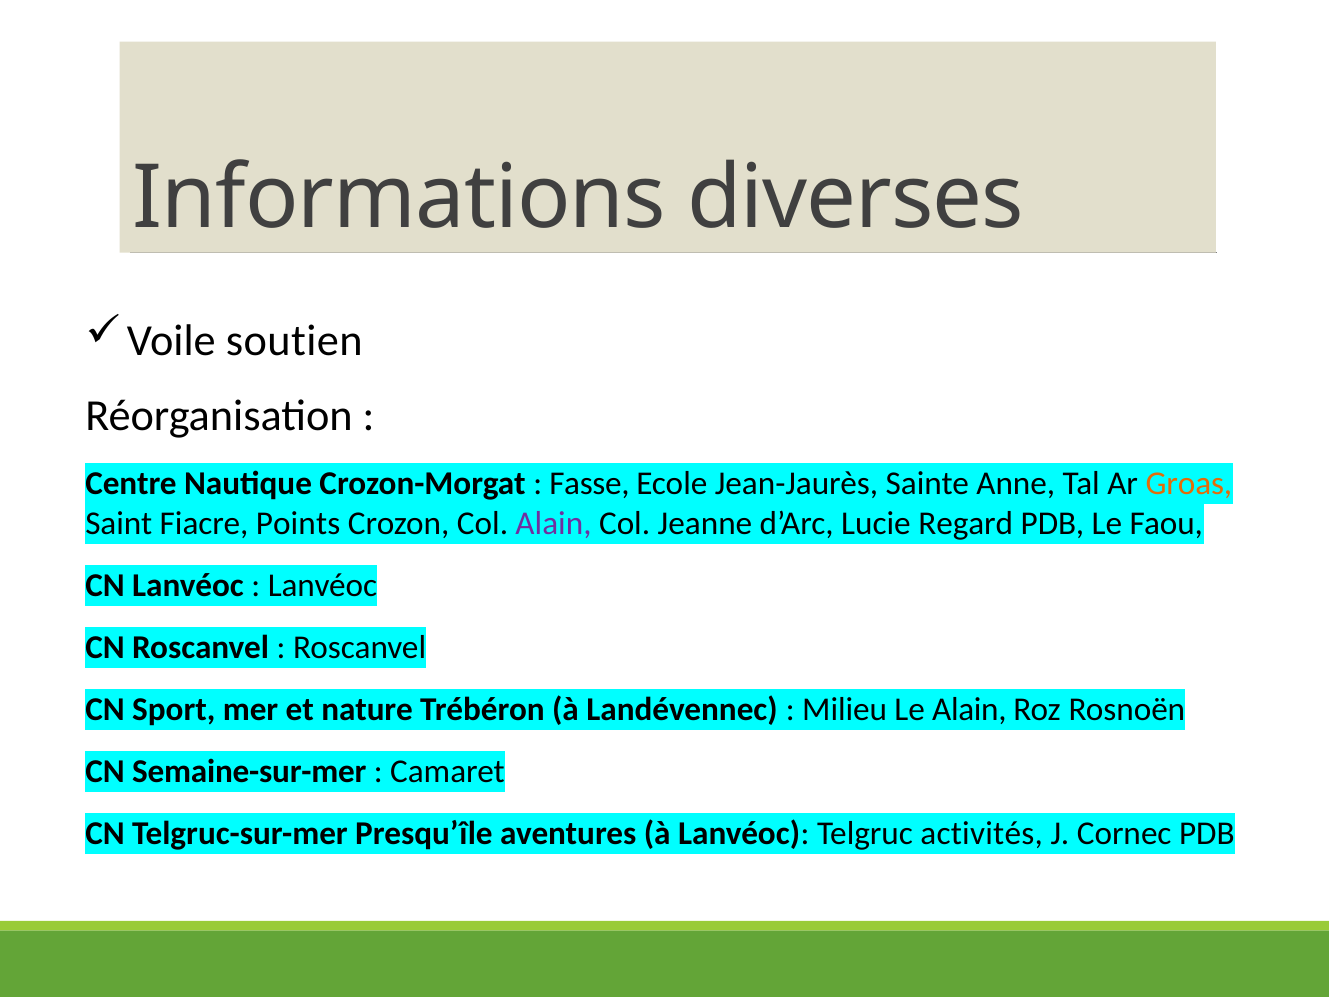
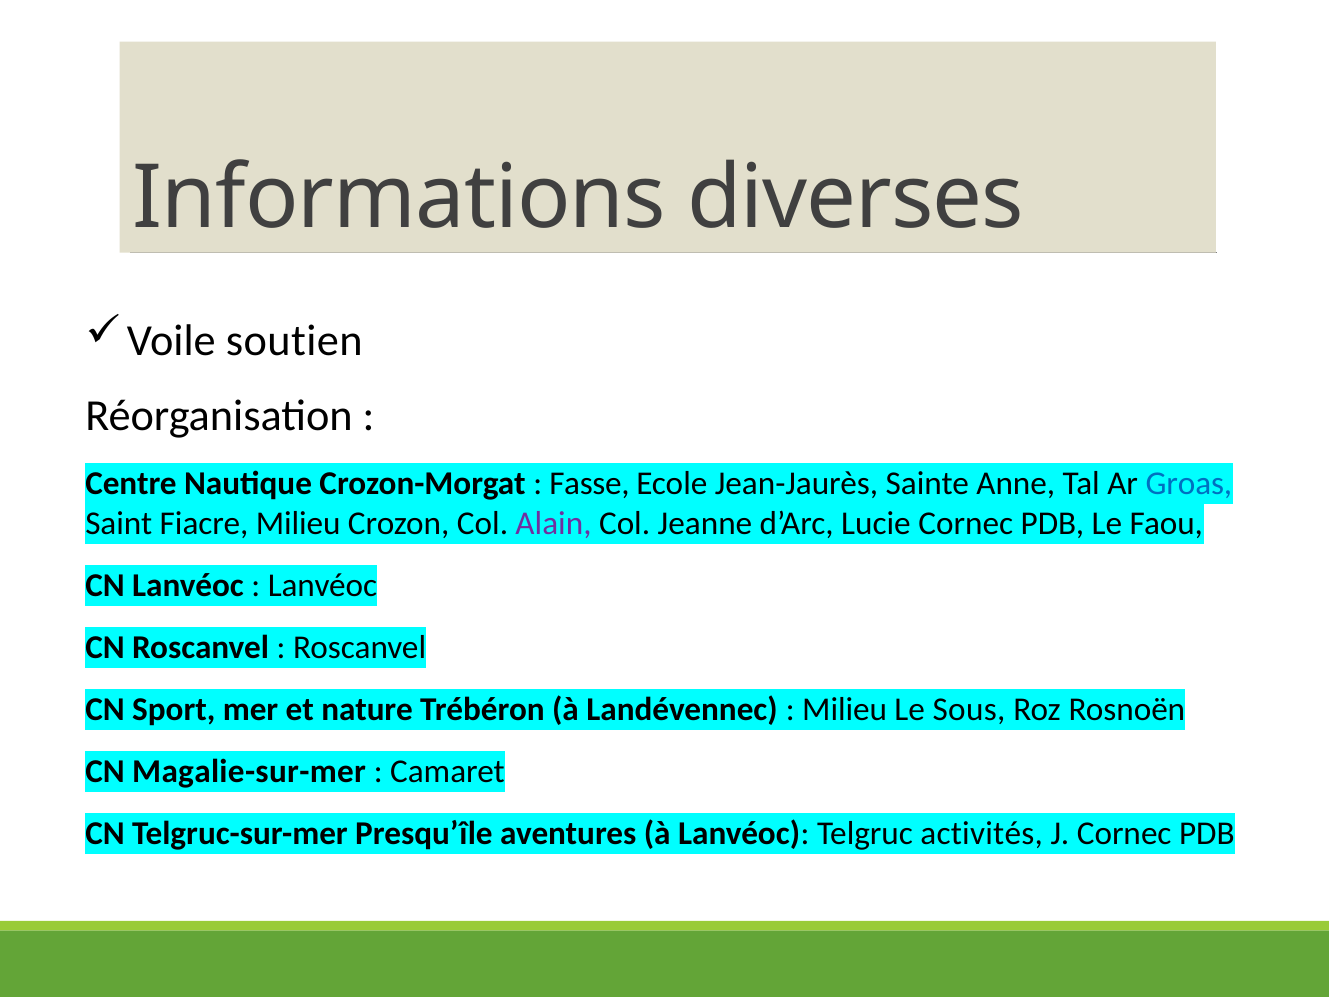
Groas colour: orange -> blue
Fiacre Points: Points -> Milieu
Lucie Regard: Regard -> Cornec
Le Alain: Alain -> Sous
Semaine-sur-mer: Semaine-sur-mer -> Magalie-sur-mer
